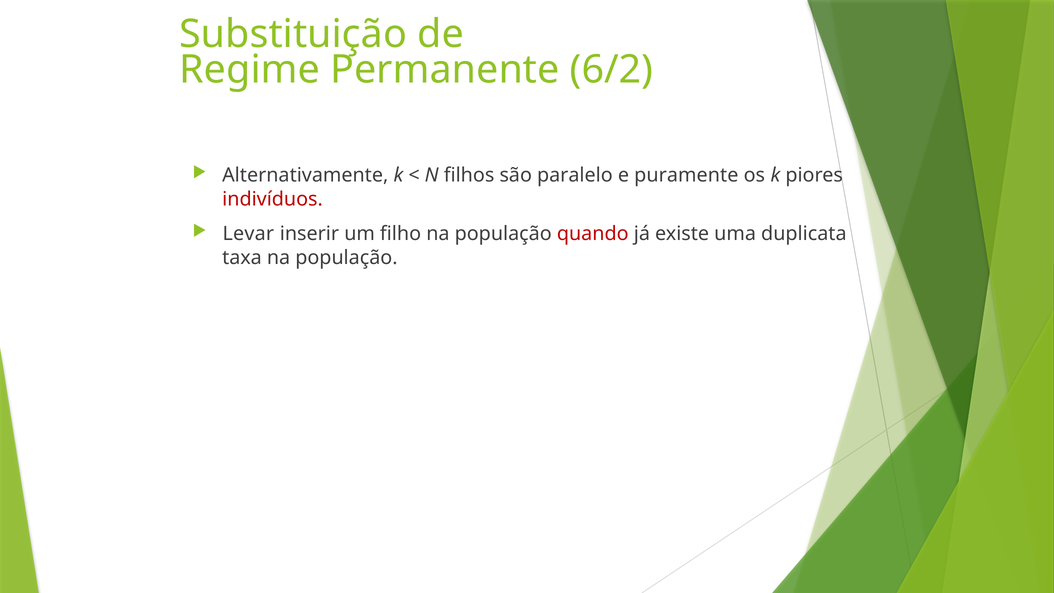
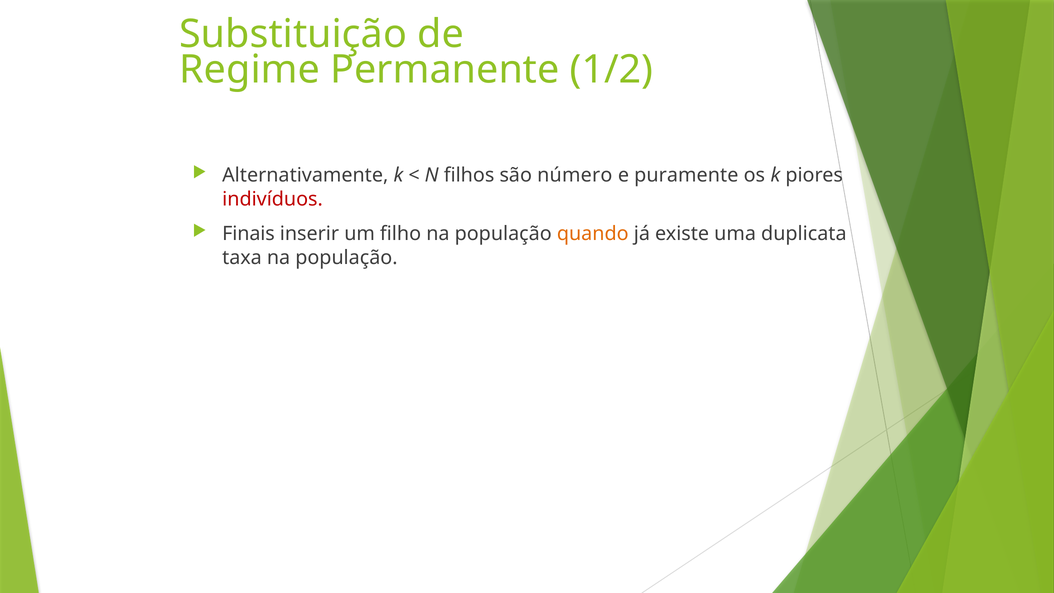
6/2: 6/2 -> 1/2
paralelo: paralelo -> número
Levar: Levar -> Finais
quando colour: red -> orange
